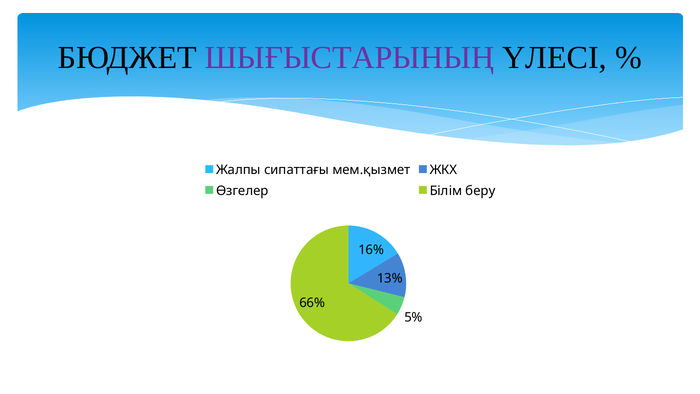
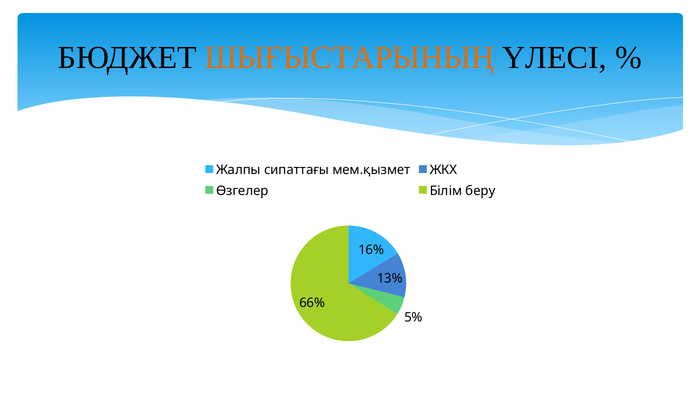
ШЫҒЫСТАРЫНЫҢ colour: purple -> orange
